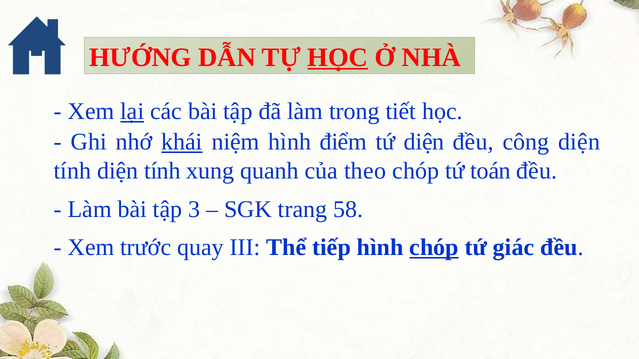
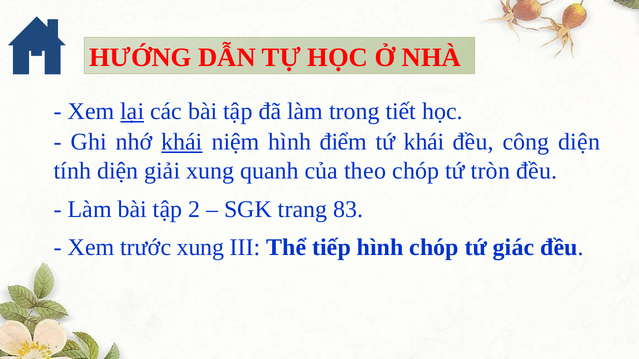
HỌC at (338, 57) underline: present -> none
tứ diện: diện -> khái
tính diện tính: tính -> giải
toán: toán -> tròn
3: 3 -> 2
58: 58 -> 83
trước quay: quay -> xung
chóp at (434, 248) underline: present -> none
